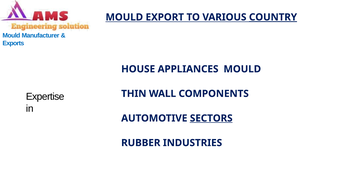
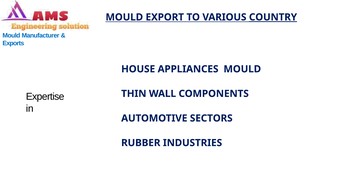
SECTORS underline: present -> none
